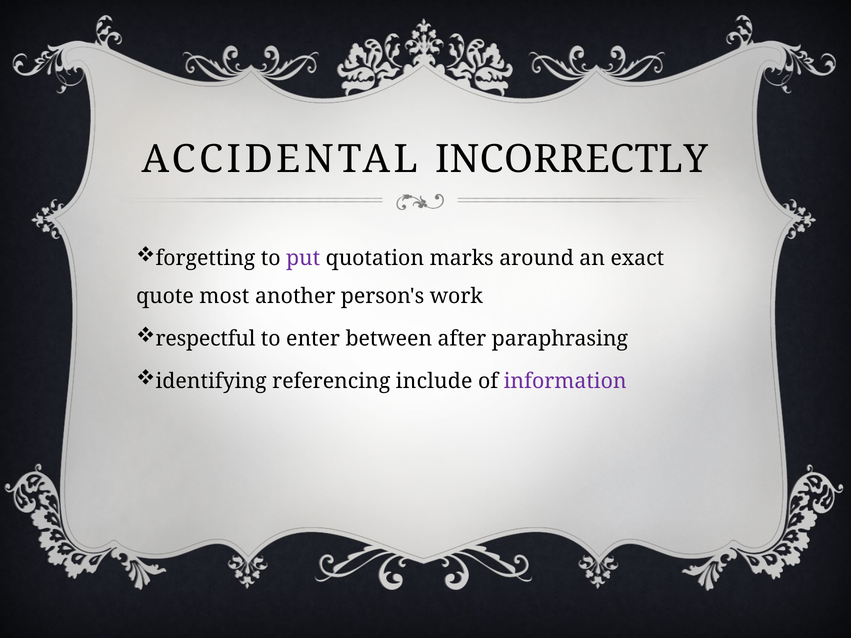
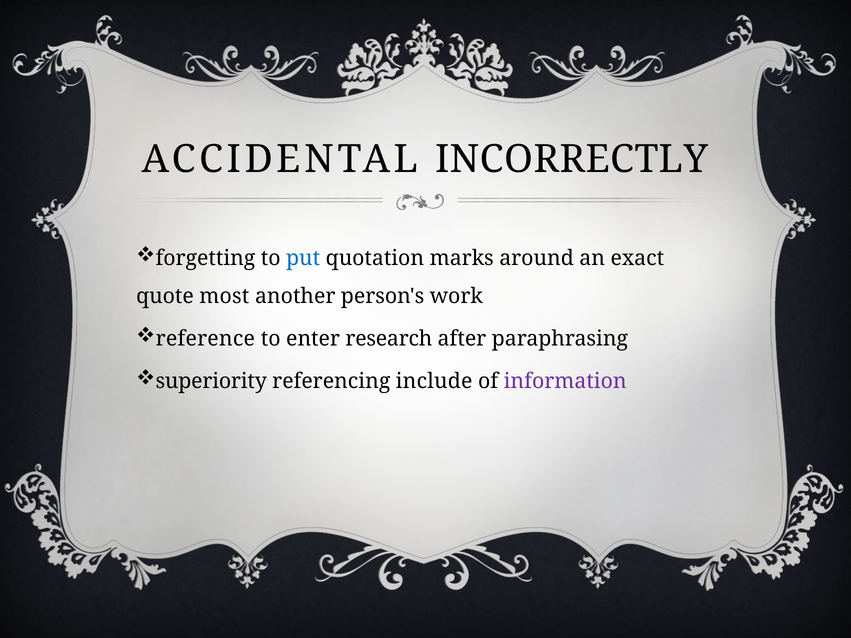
put colour: purple -> blue
respectful: respectful -> reference
between: between -> research
identifying: identifying -> superiority
